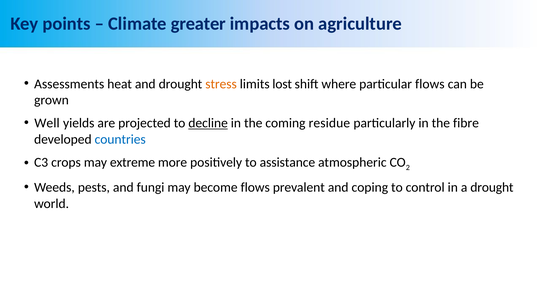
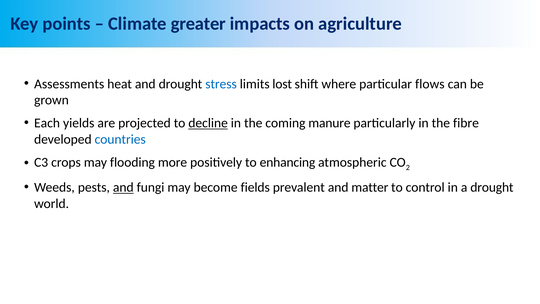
stress colour: orange -> blue
Well: Well -> Each
residue: residue -> manure
extreme: extreme -> flooding
assistance: assistance -> enhancing
and at (123, 187) underline: none -> present
become flows: flows -> fields
coping: coping -> matter
